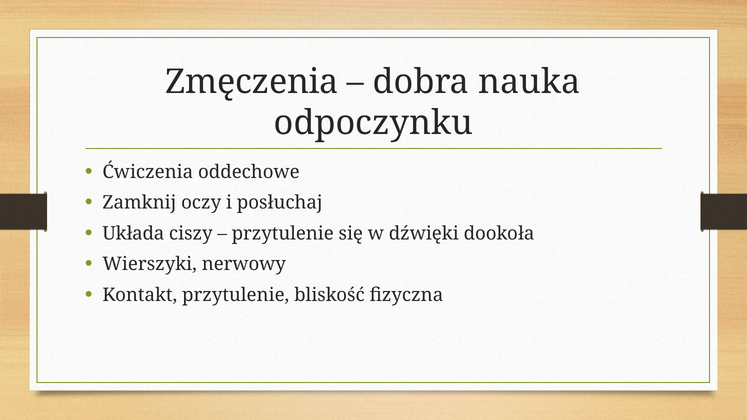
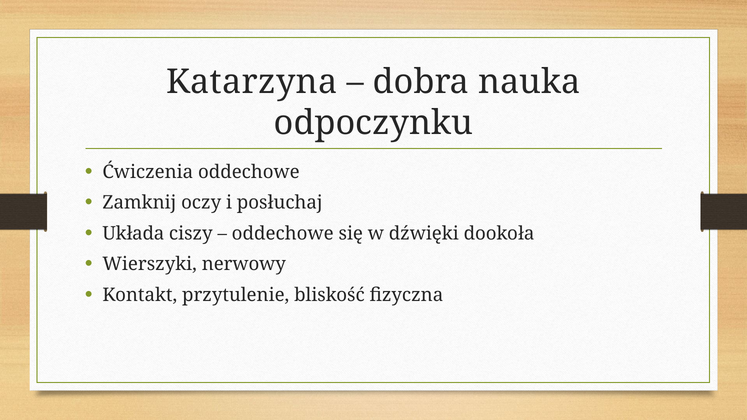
Zmęczenia: Zmęczenia -> Katarzyna
przytulenie at (283, 234): przytulenie -> oddechowe
